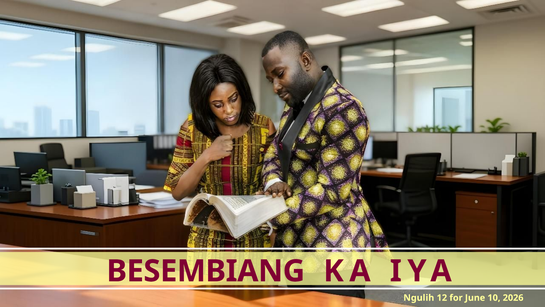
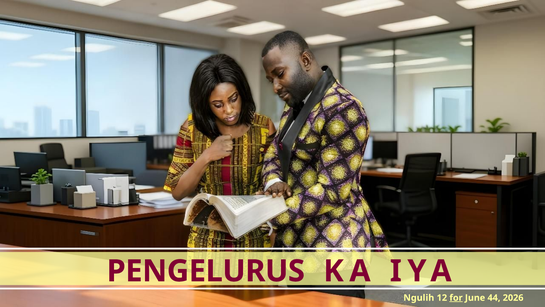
BESEMBIANG: BESEMBIANG -> PENGELURUS
for underline: none -> present
10: 10 -> 44
